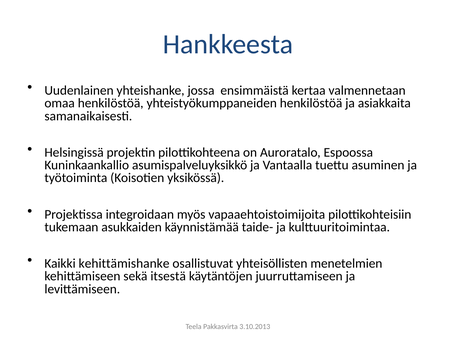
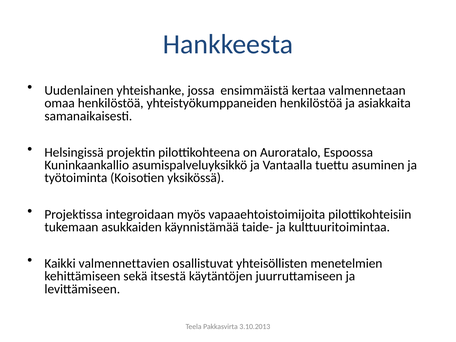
kehittämishanke: kehittämishanke -> valmennettavien
